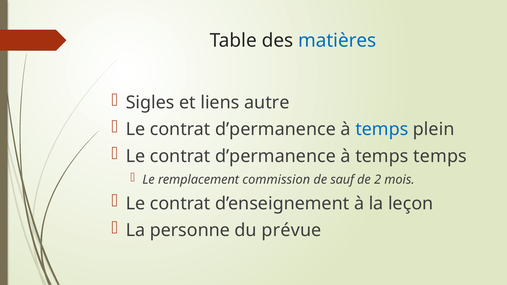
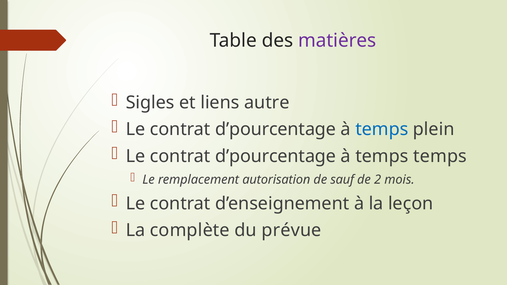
matières colour: blue -> purple
d’permanence at (276, 130): d’permanence -> d’pourcentage
d’permanence at (276, 156): d’permanence -> d’pourcentage
commission: commission -> autorisation
personne: personne -> complète
